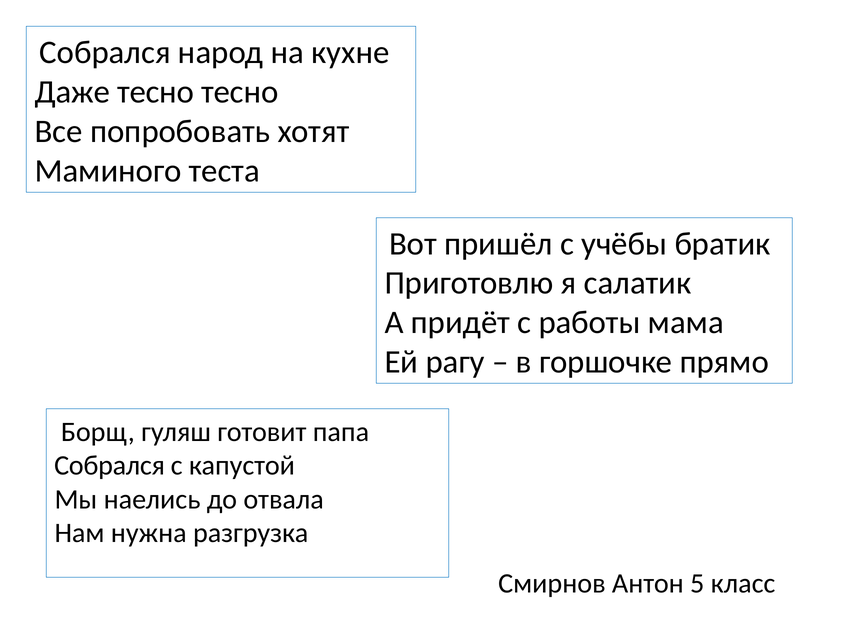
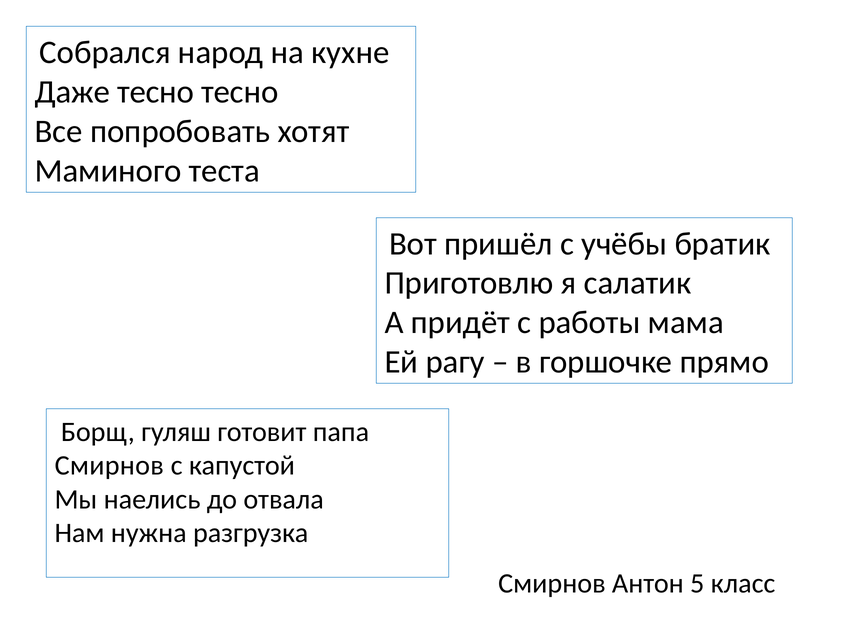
Собрался at (110, 466): Собрался -> Смирнов
